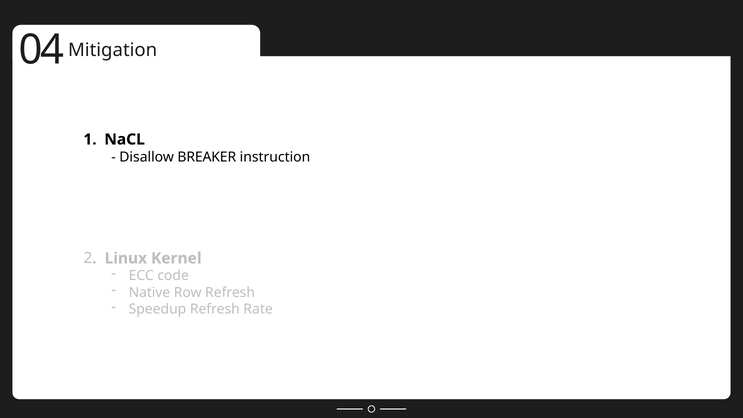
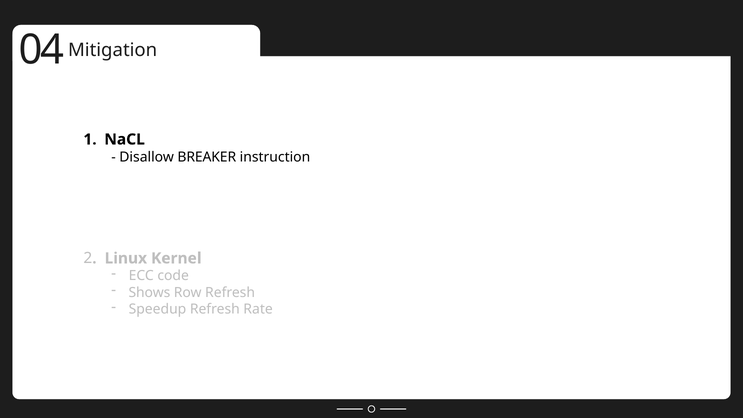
Native: Native -> Shows
